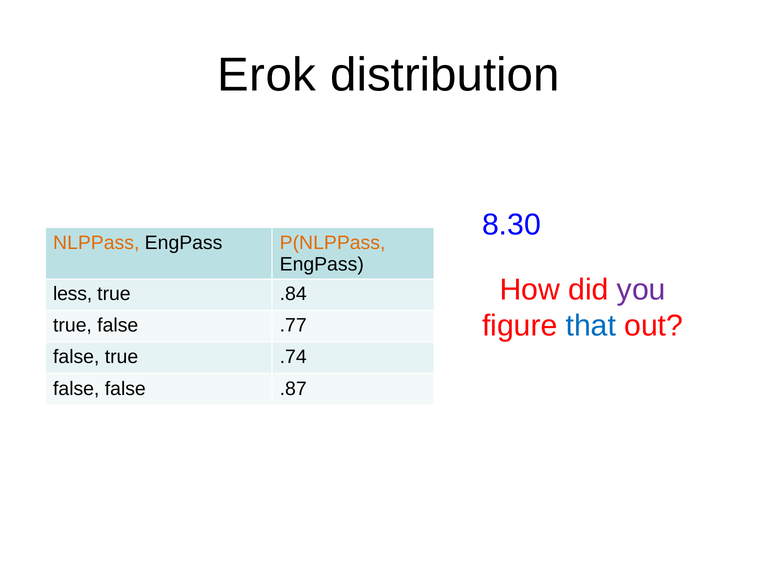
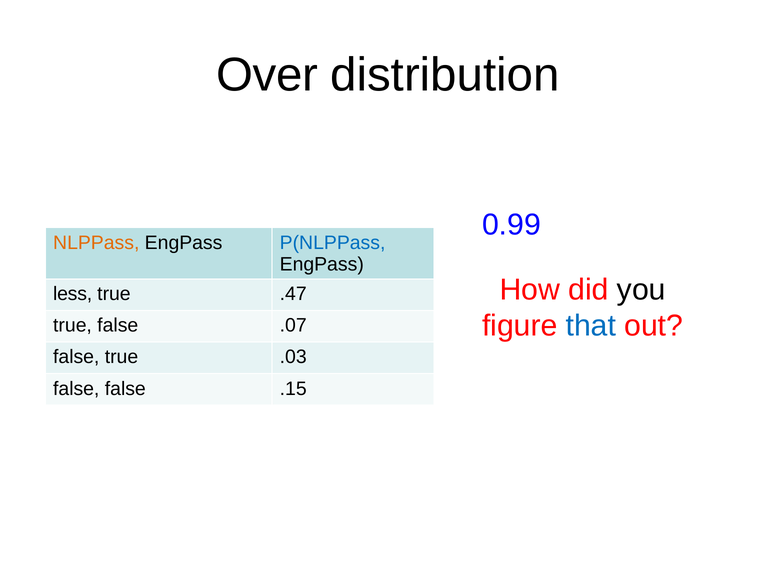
Erok: Erok -> Over
8.30: 8.30 -> 0.99
P(NLPPass colour: orange -> blue
you colour: purple -> black
.84: .84 -> .47
.77: .77 -> .07
.74: .74 -> .03
.87: .87 -> .15
